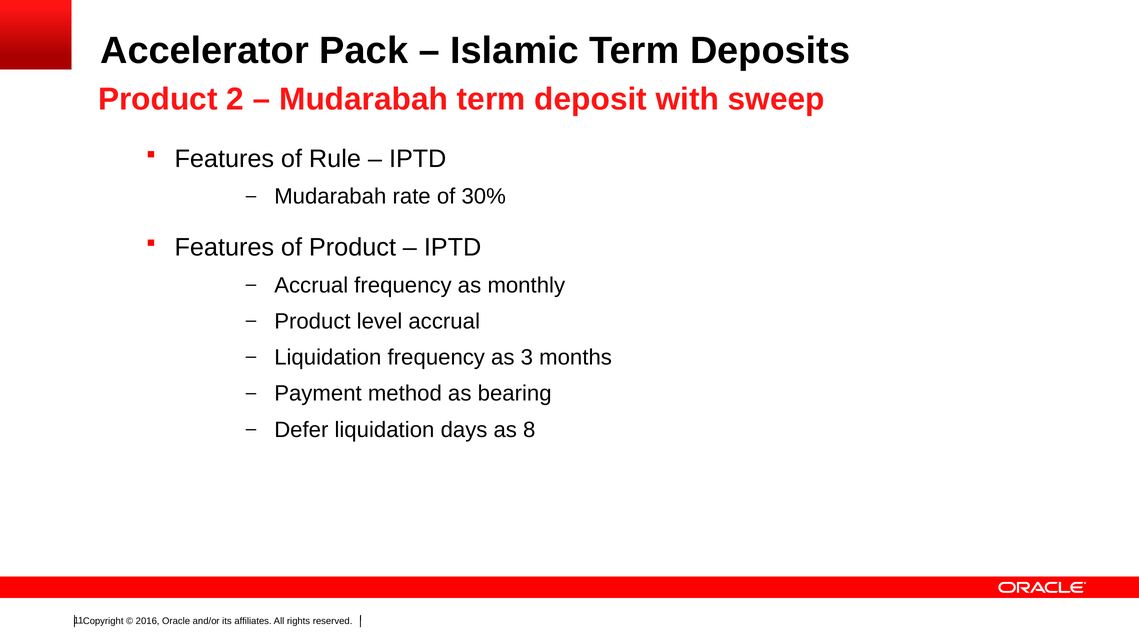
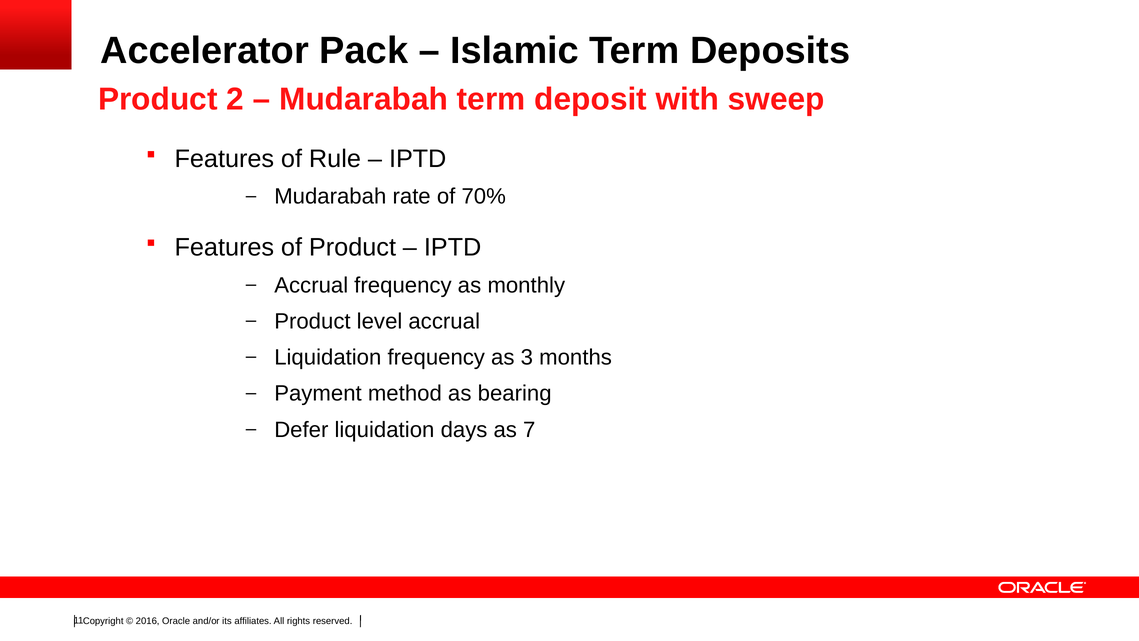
30%: 30% -> 70%
8: 8 -> 7
